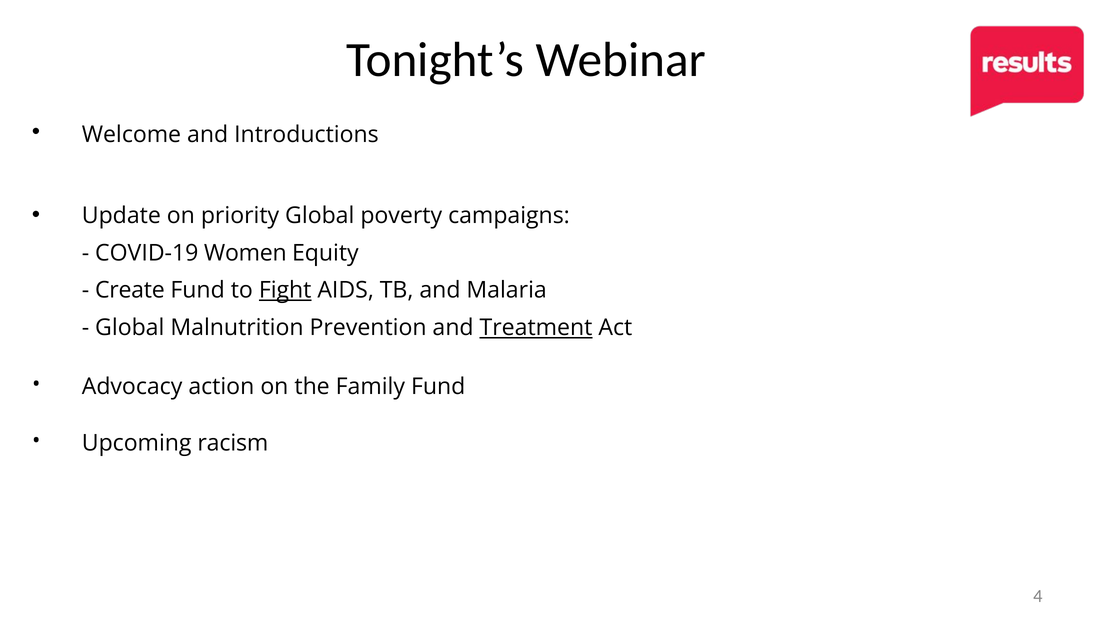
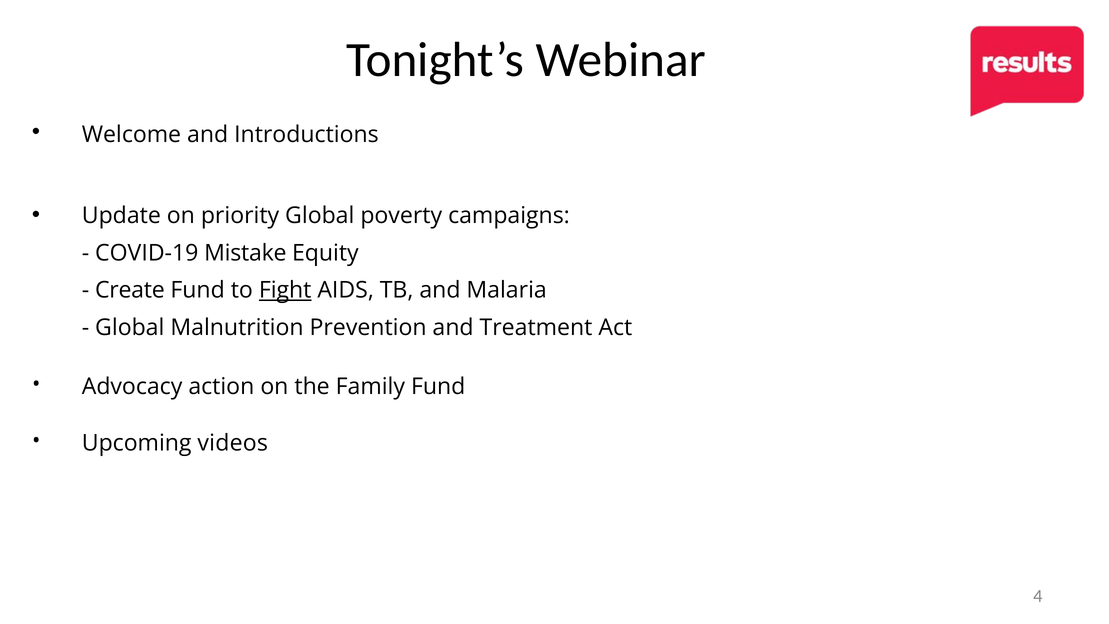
Women: Women -> Mistake
Treatment underline: present -> none
racism: racism -> videos
